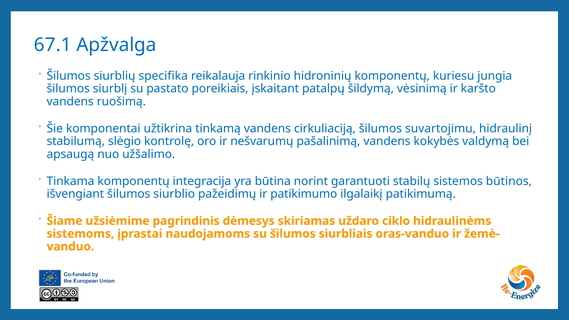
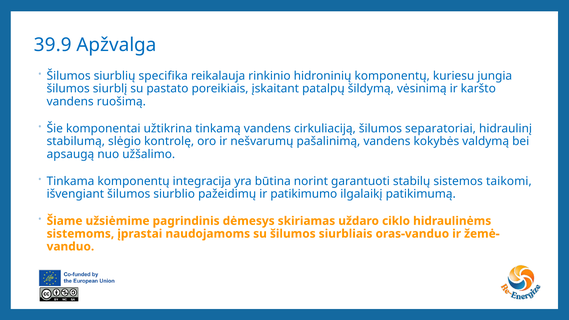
67.1: 67.1 -> 39.9
suvartojimu: suvartojimu -> separatoriai
būtinos: būtinos -> taikomi
